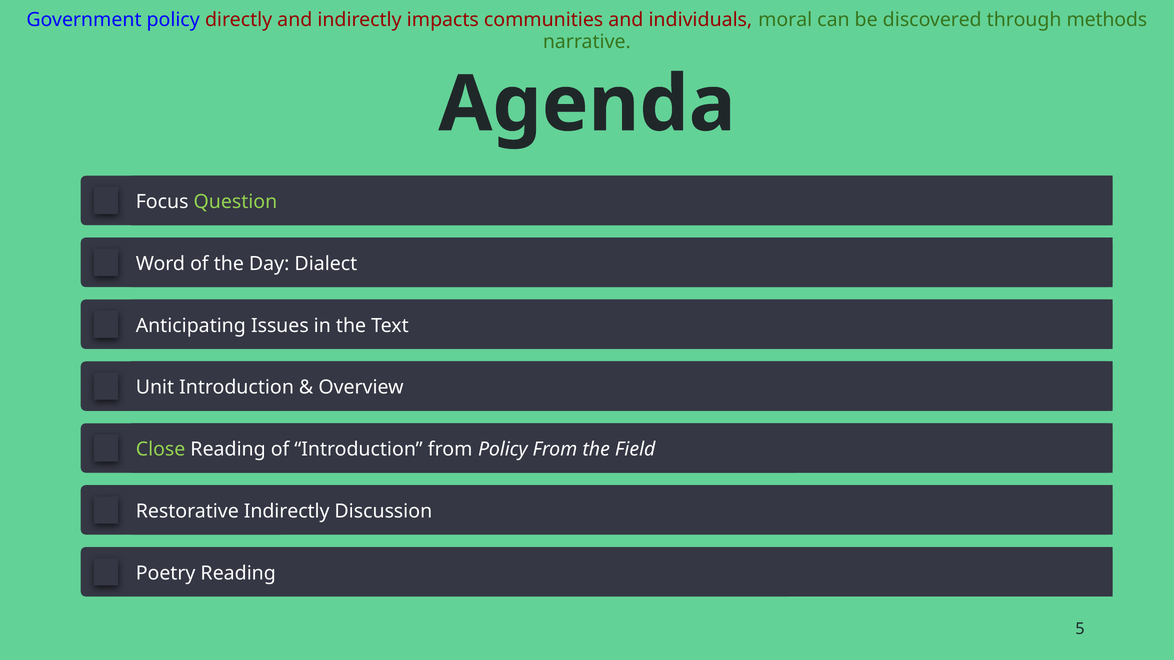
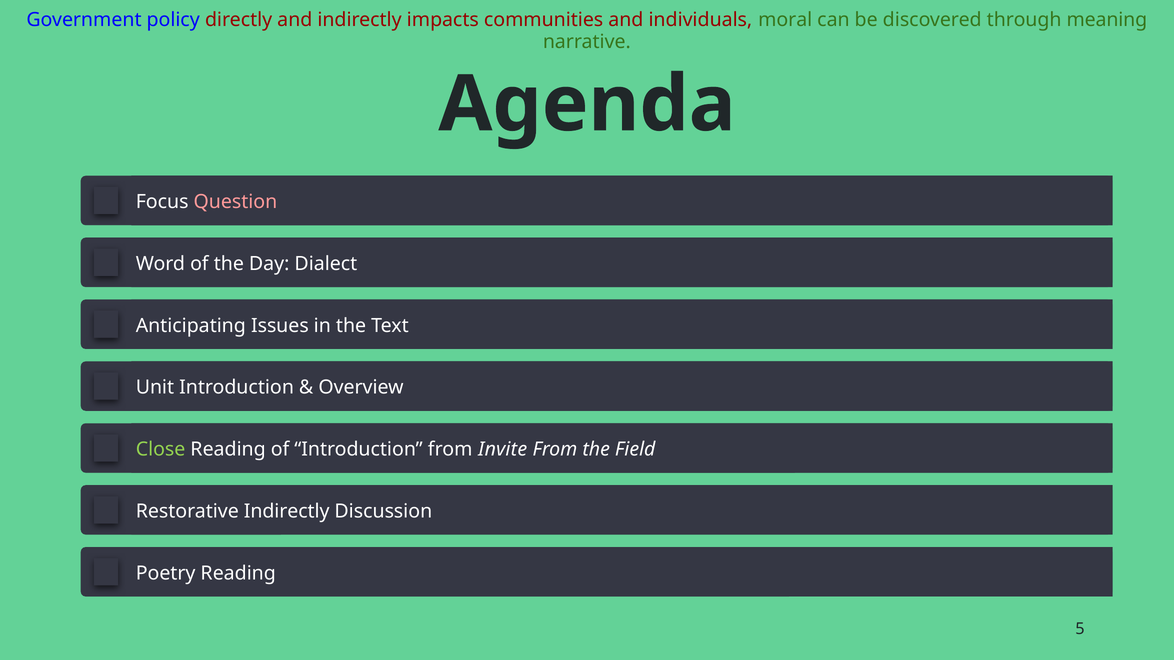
methods: methods -> meaning
Question colour: light green -> pink
from Policy: Policy -> Invite
